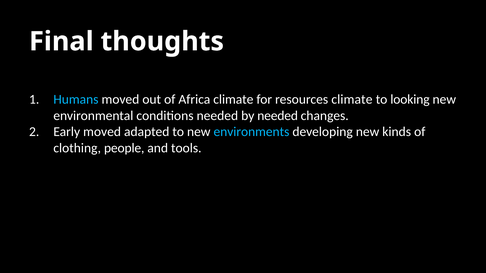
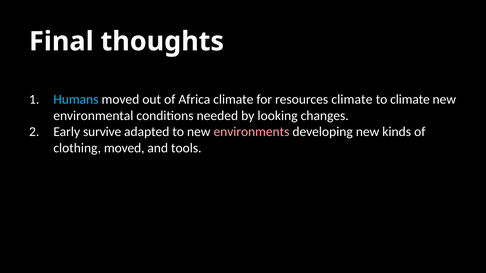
to looking: looking -> climate
by needed: needed -> looking
Early moved: moved -> survive
environments colour: light blue -> pink
clothing people: people -> moved
